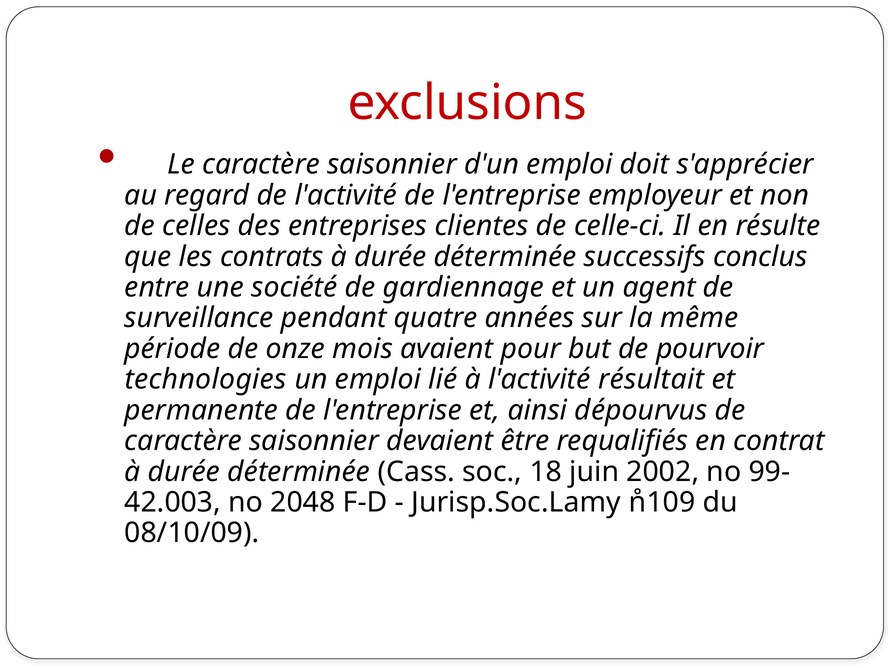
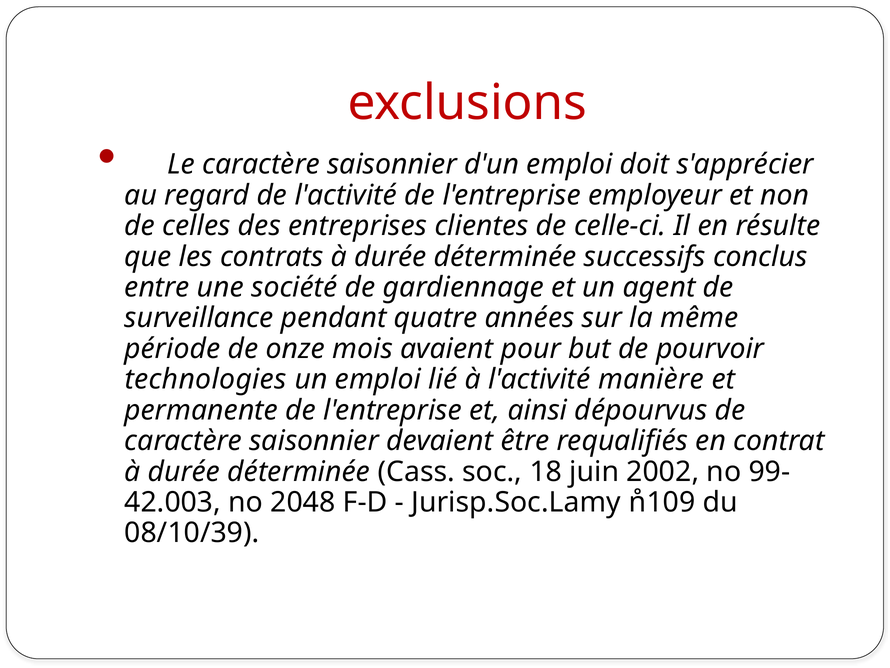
résultait: résultait -> manière
08/10/09: 08/10/09 -> 08/10/39
